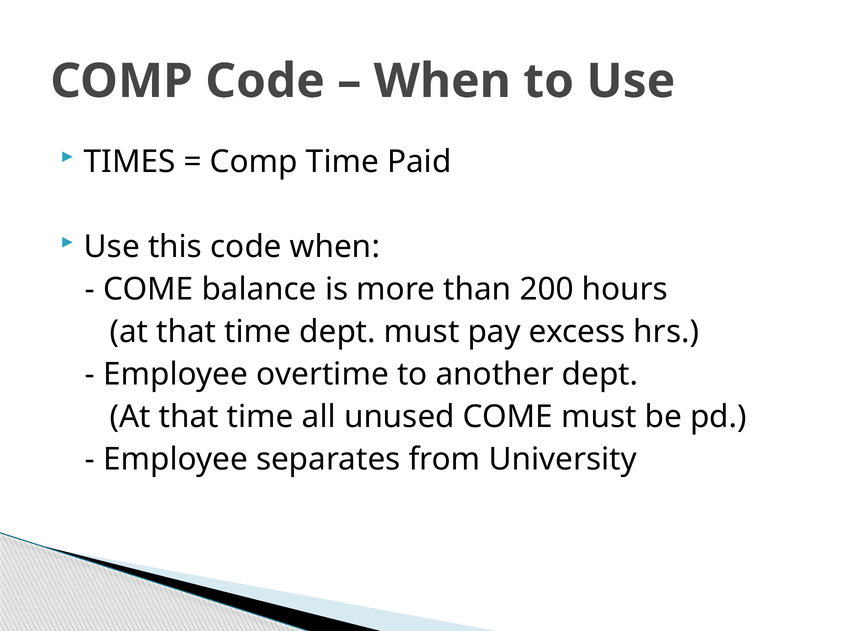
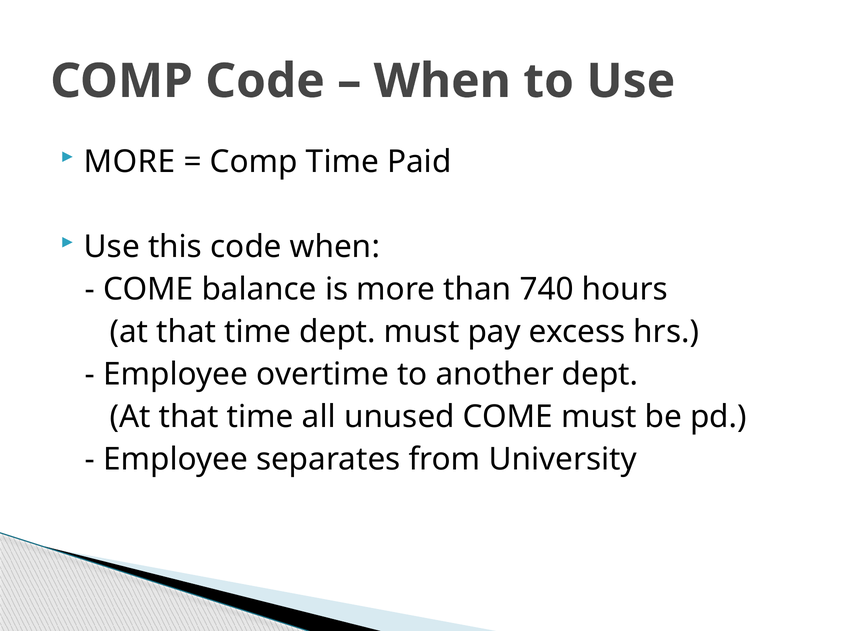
TIMES at (130, 162): TIMES -> MORE
200: 200 -> 740
